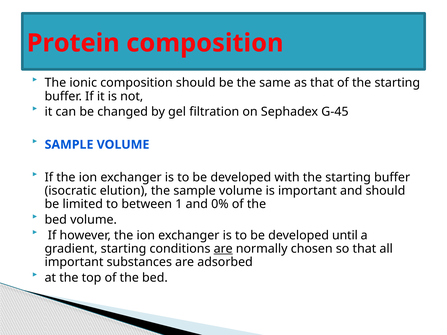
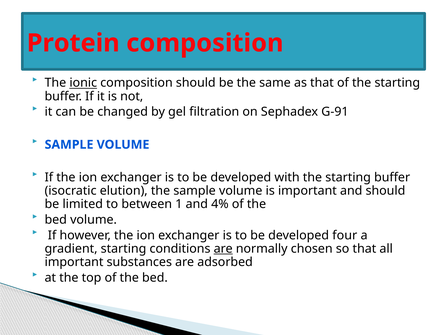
ionic underline: none -> present
G-45: G-45 -> G-91
0%: 0% -> 4%
until: until -> four
